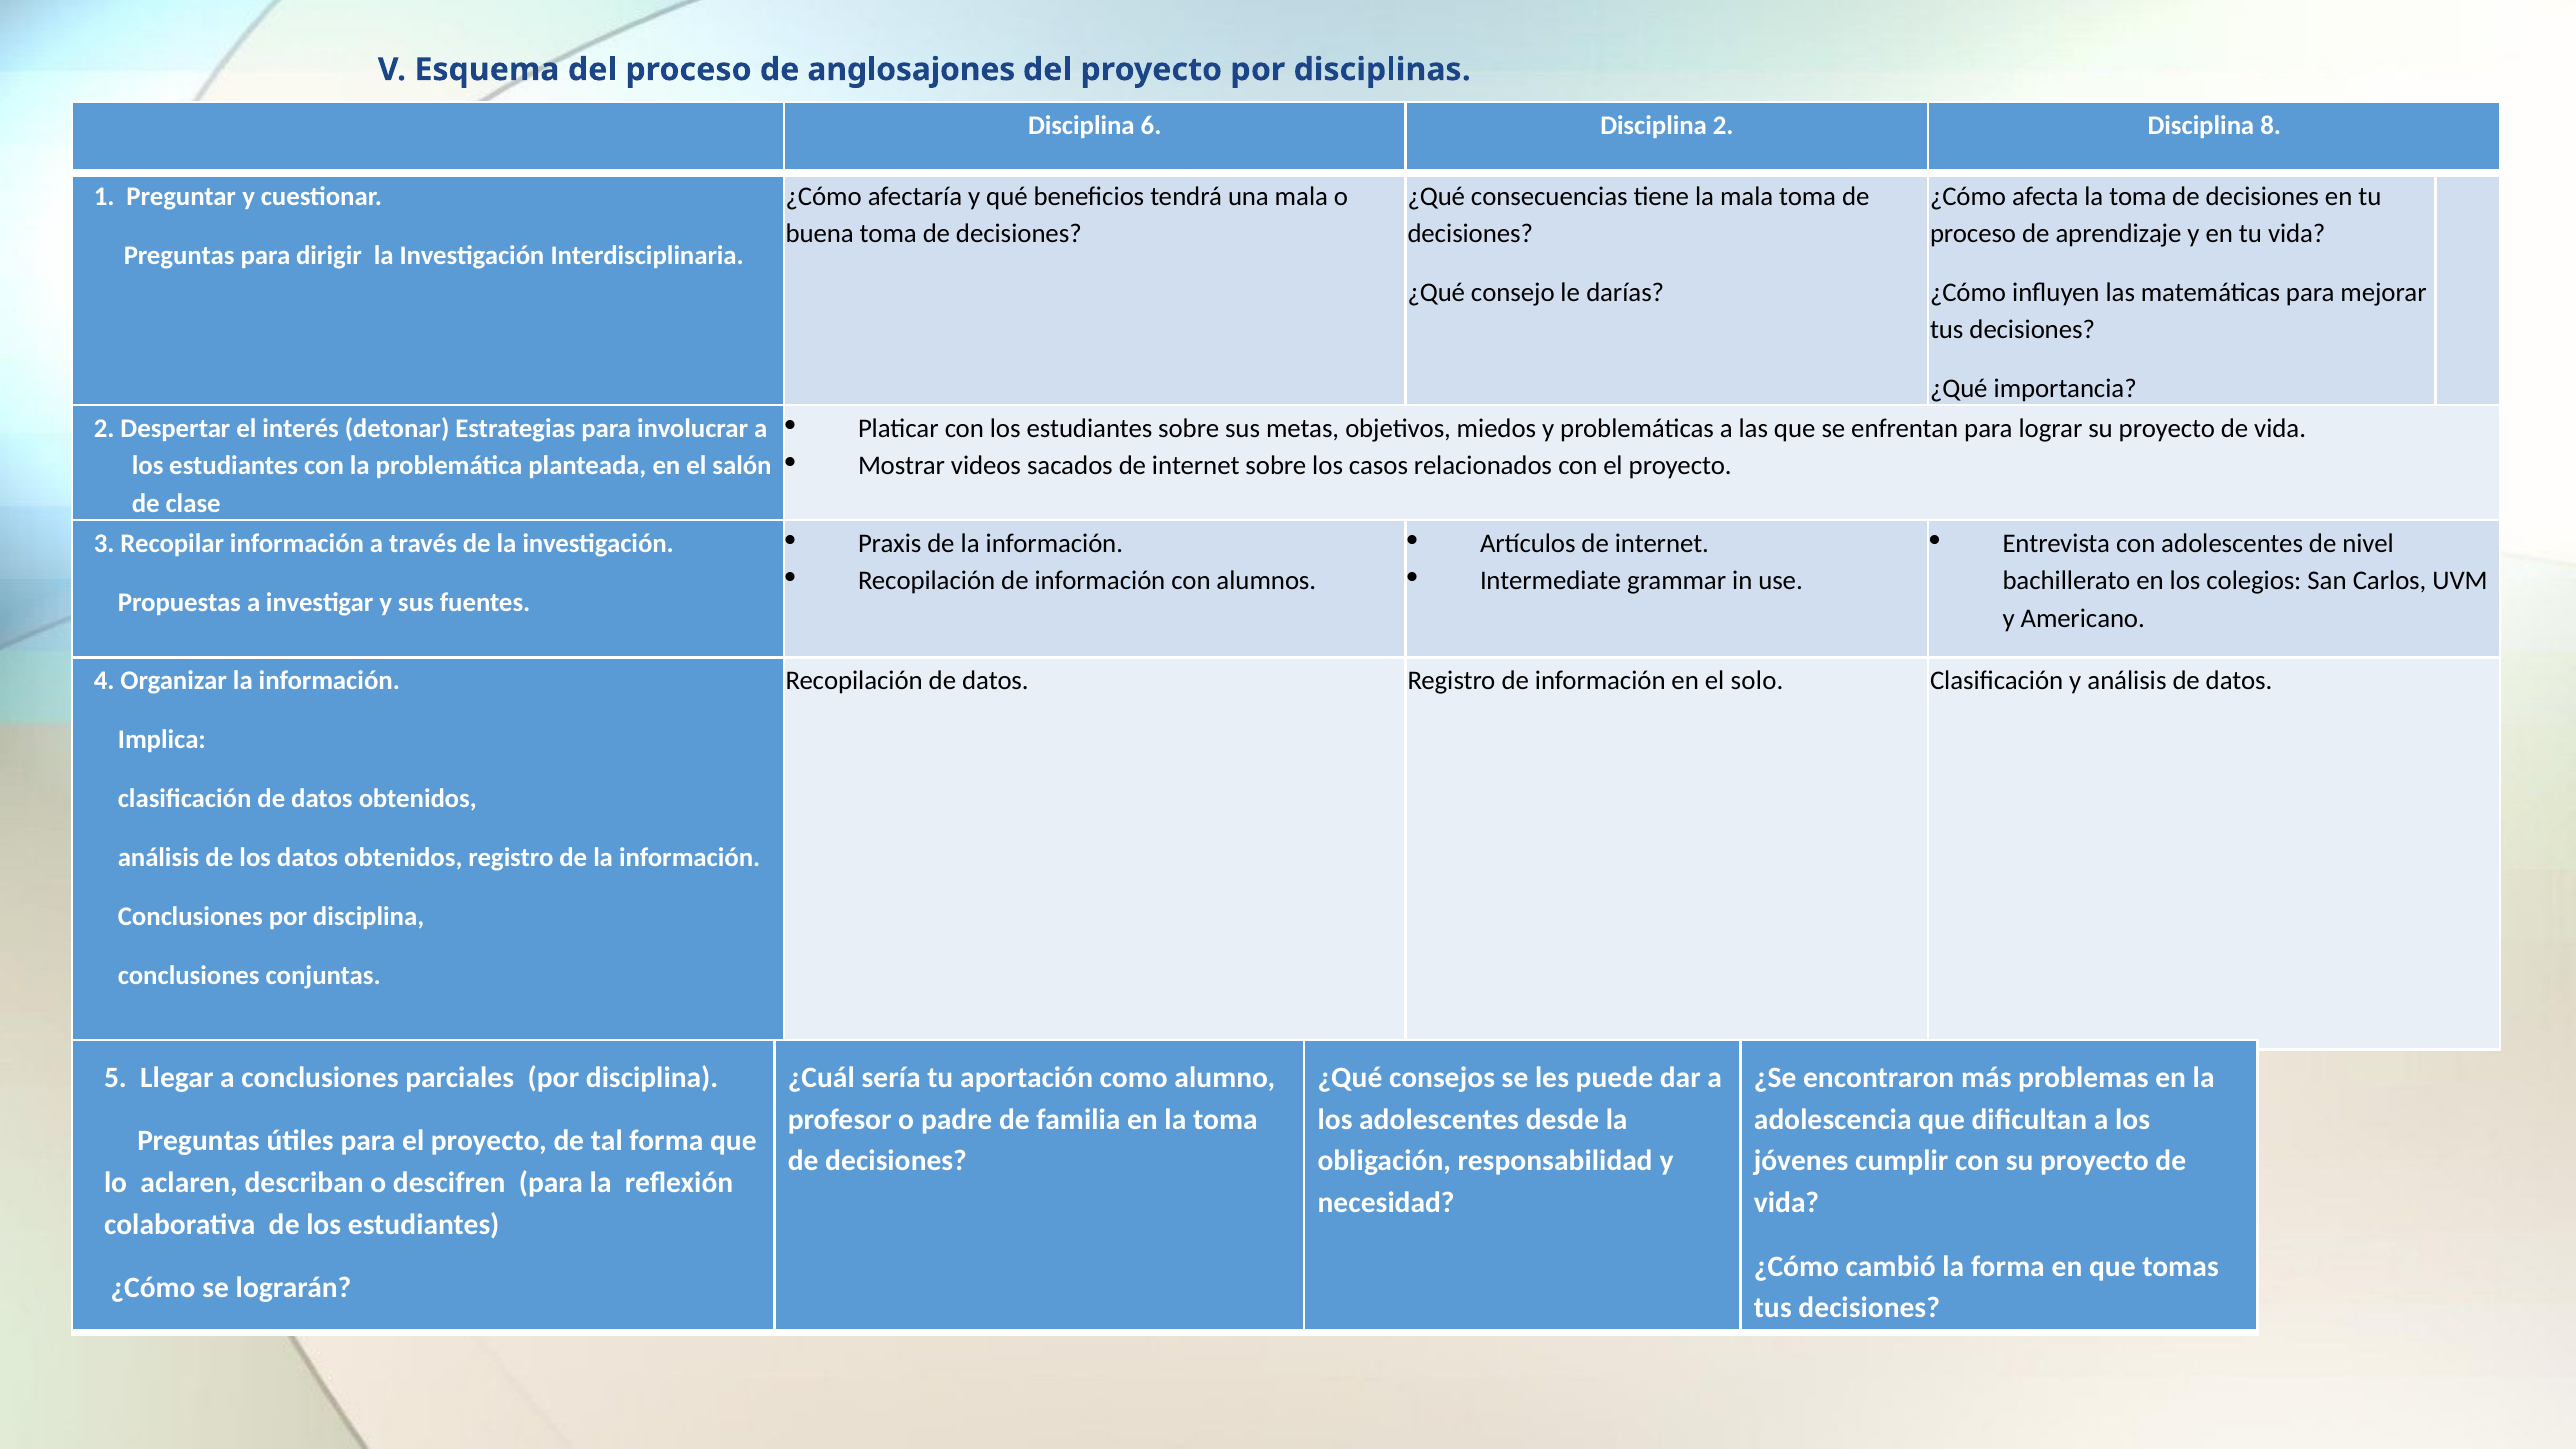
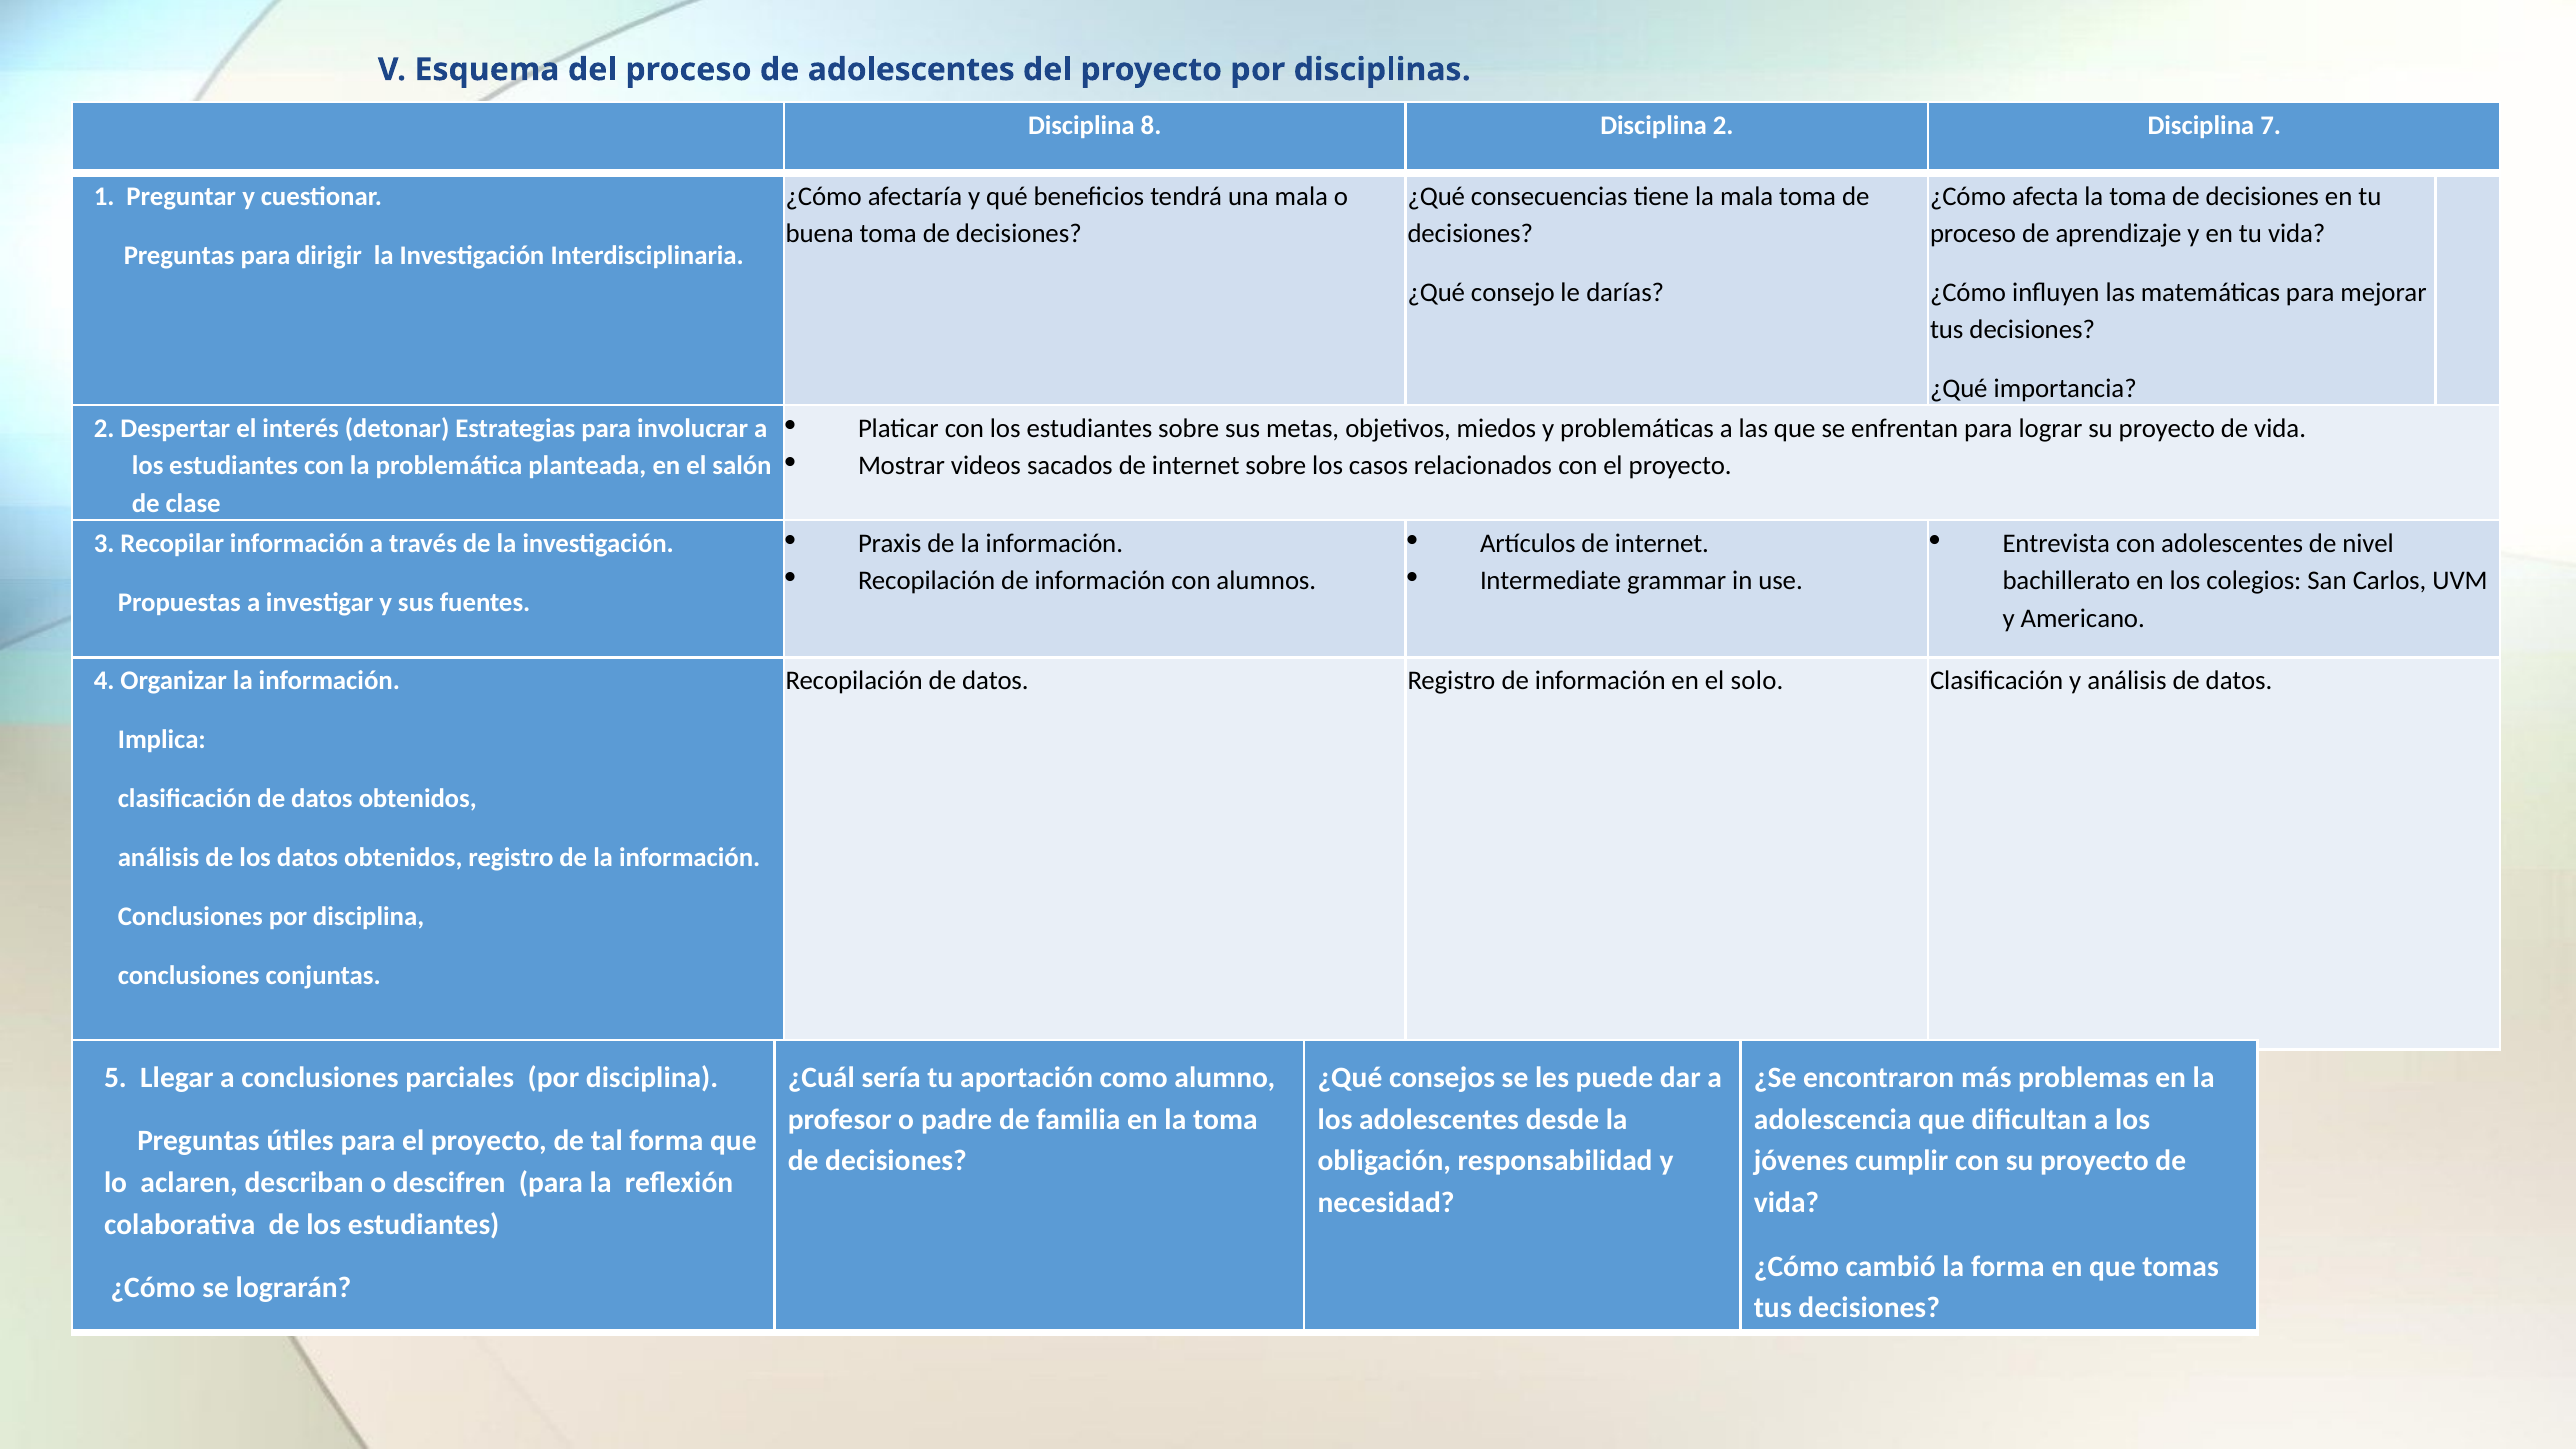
de anglosajones: anglosajones -> adolescentes
6: 6 -> 8
8: 8 -> 7
